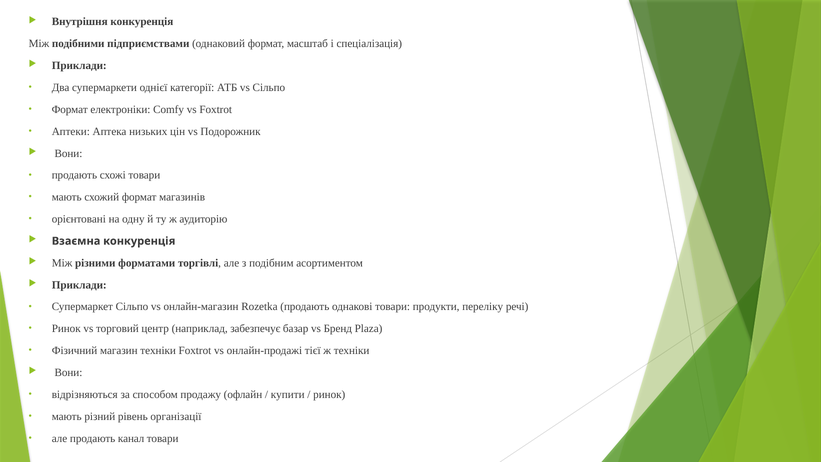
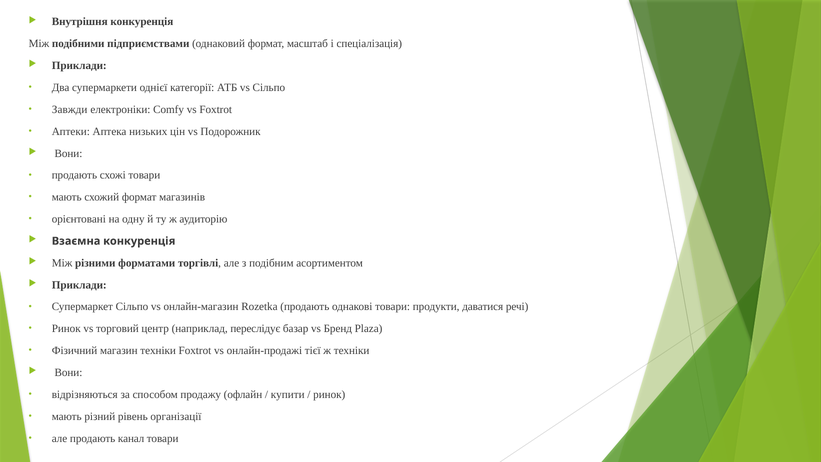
Формат at (70, 109): Формат -> Завжди
переліку: переліку -> даватися
забезпечує: забезпечує -> переслідує
